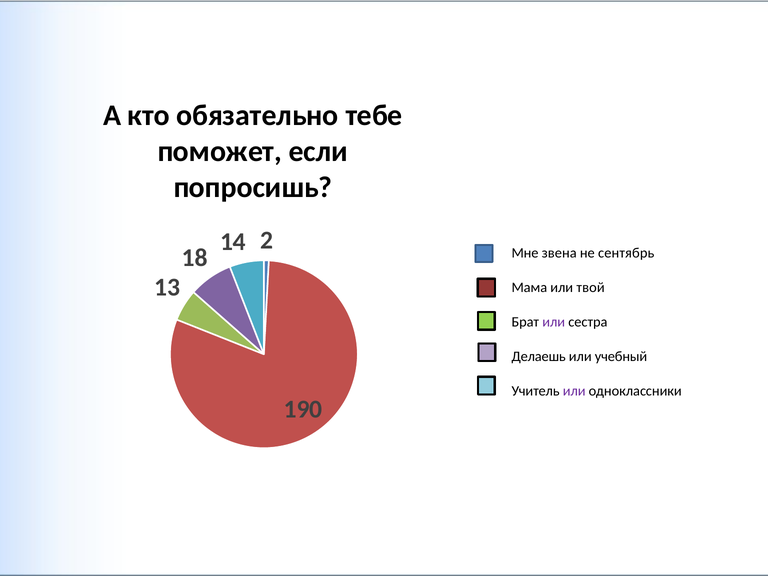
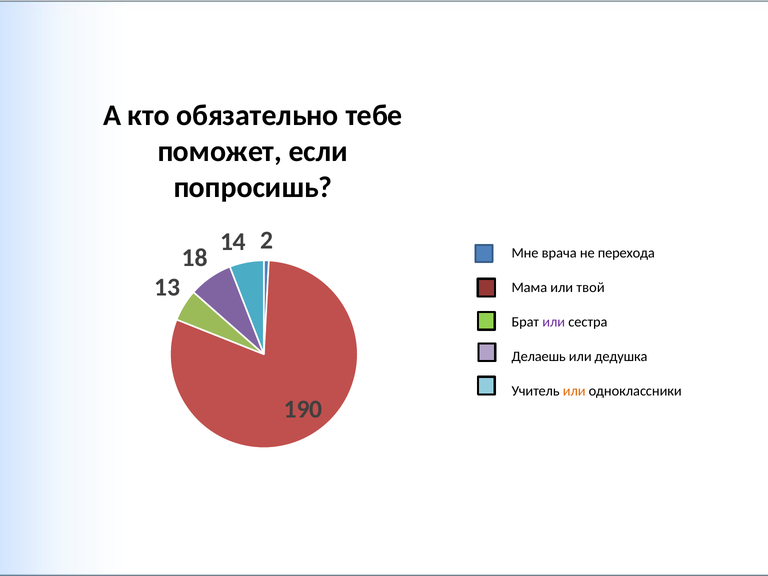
звена: звена -> врача
сентябрь: сентябрь -> перехода
учебный: учебный -> дедушка
или at (574, 391) colour: purple -> orange
